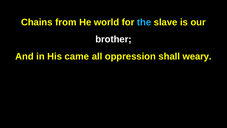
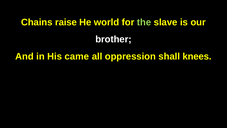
from: from -> raise
the colour: light blue -> light green
weary: weary -> knees
